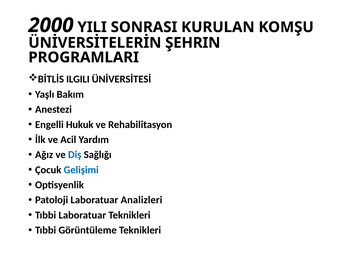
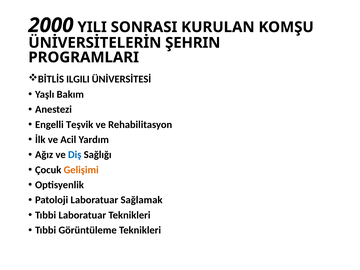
Hukuk: Hukuk -> Teşvik
Gelişimi colour: blue -> orange
Analizleri: Analizleri -> Sağlamak
